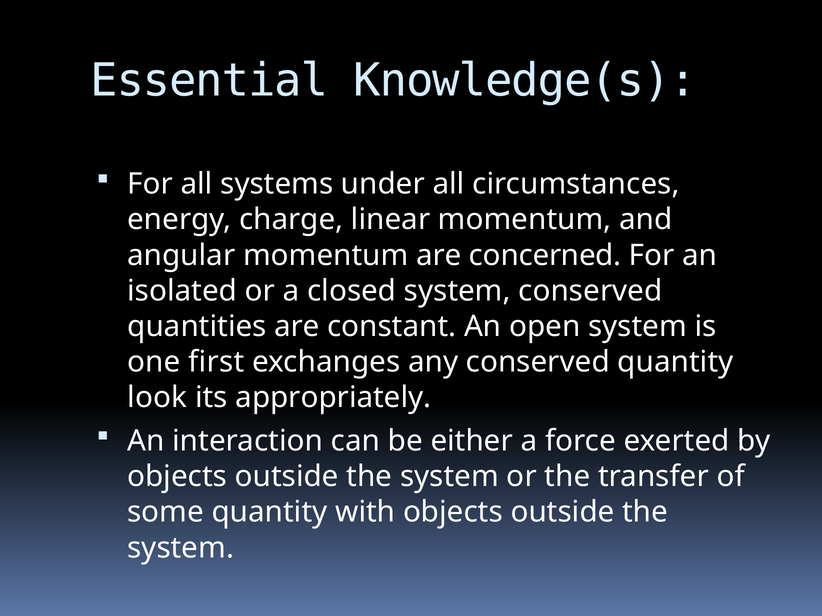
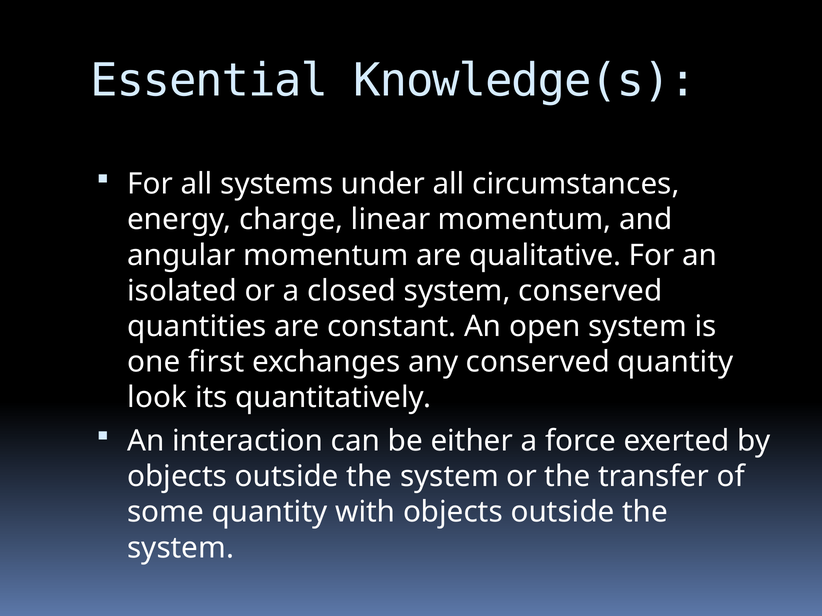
concerned: concerned -> qualitative
appropriately: appropriately -> quantitatively
